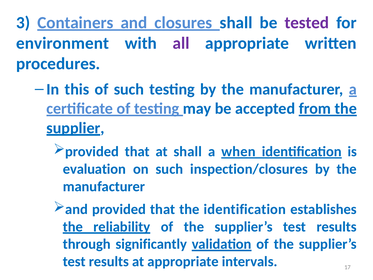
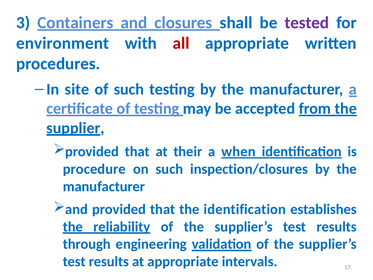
all colour: purple -> red
this: this -> site
at shall: shall -> their
evaluation: evaluation -> procedure
significantly: significantly -> engineering
